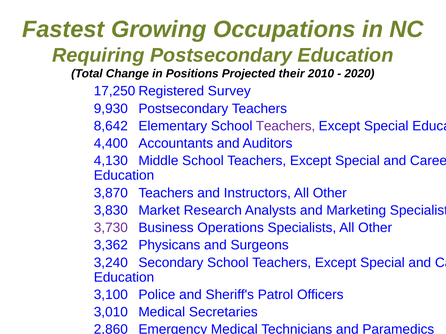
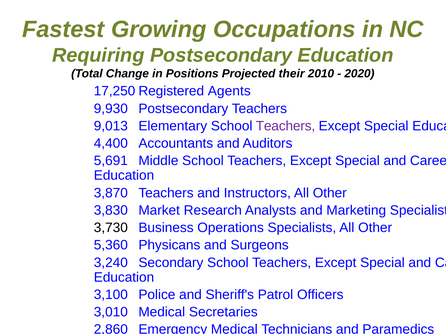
Survey: Survey -> Agents
8,642: 8,642 -> 9,013
4,130: 4,130 -> 5,691
3,730 colour: purple -> black
3,362: 3,362 -> 5,360
